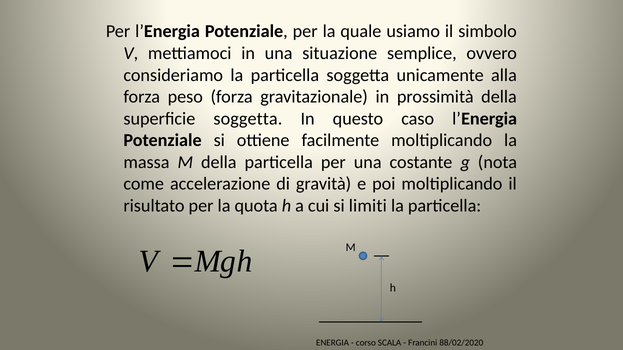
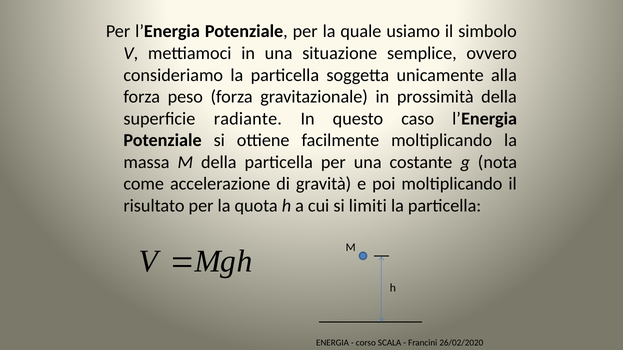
superficie soggetta: soggetta -> radiante
88/02/2020: 88/02/2020 -> 26/02/2020
